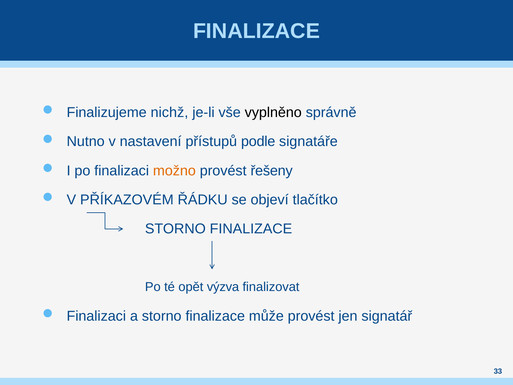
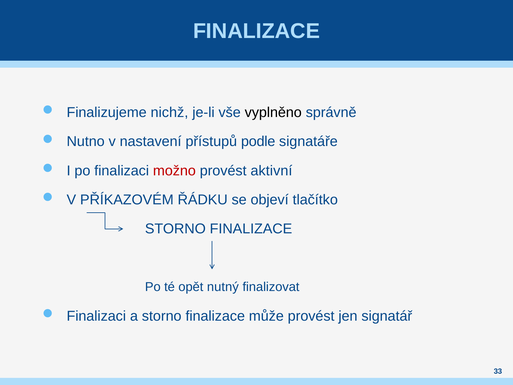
možno colour: orange -> red
řešeny: řešeny -> aktivní
výzva: výzva -> nutný
